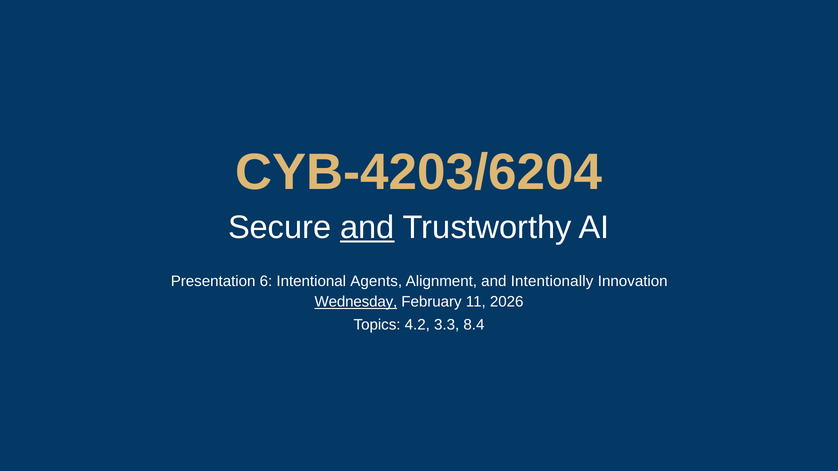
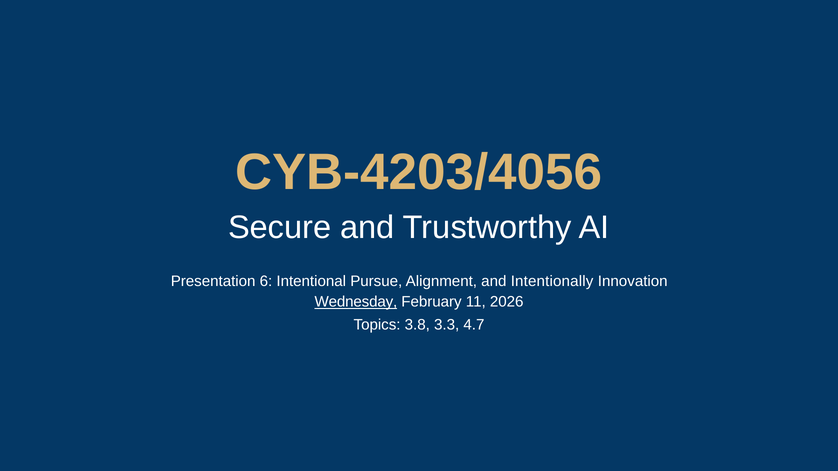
CYB-4203/6204: CYB-4203/6204 -> CYB-4203/4056
and at (367, 228) underline: present -> none
Agents: Agents -> Pursue
4.2: 4.2 -> 3.8
8.4: 8.4 -> 4.7
